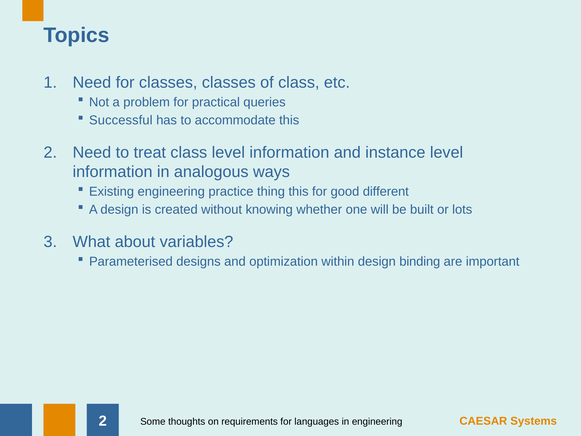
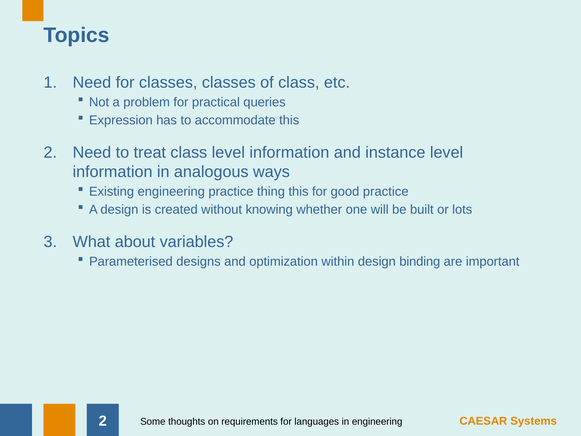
Successful: Successful -> Expression
good different: different -> practice
